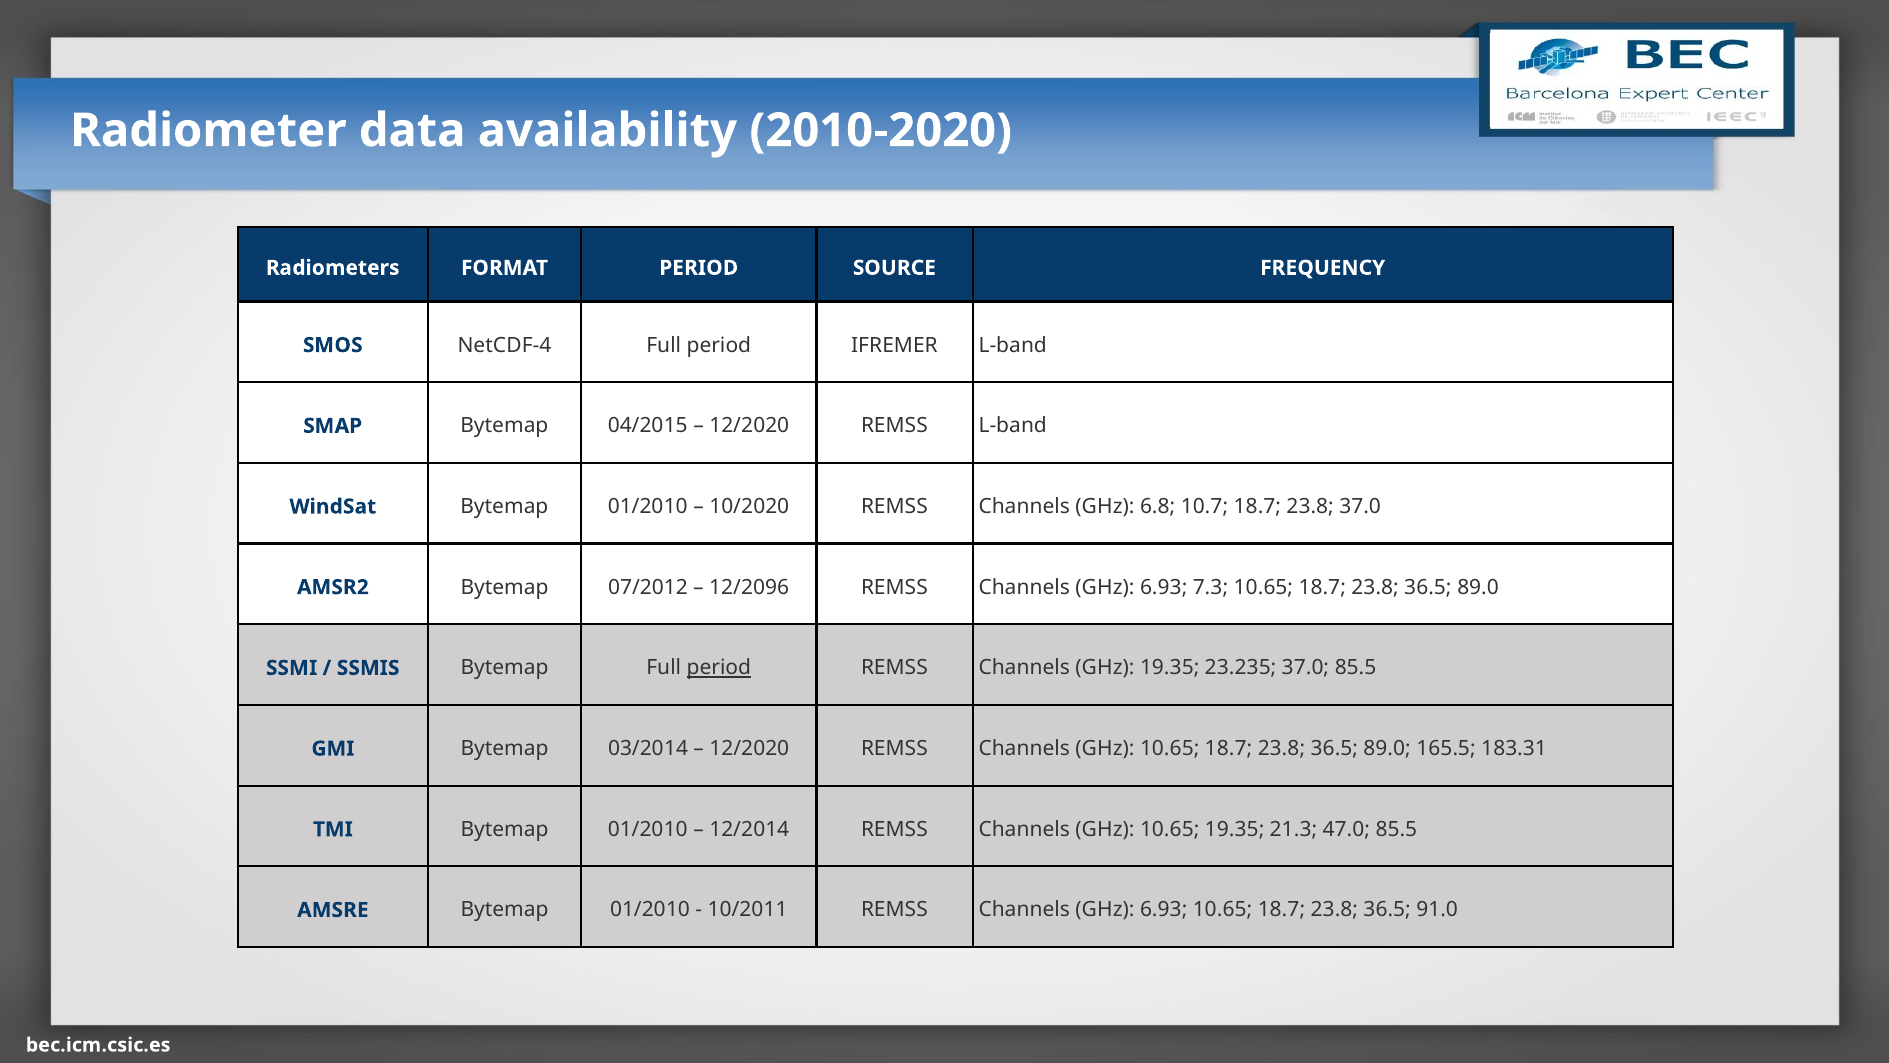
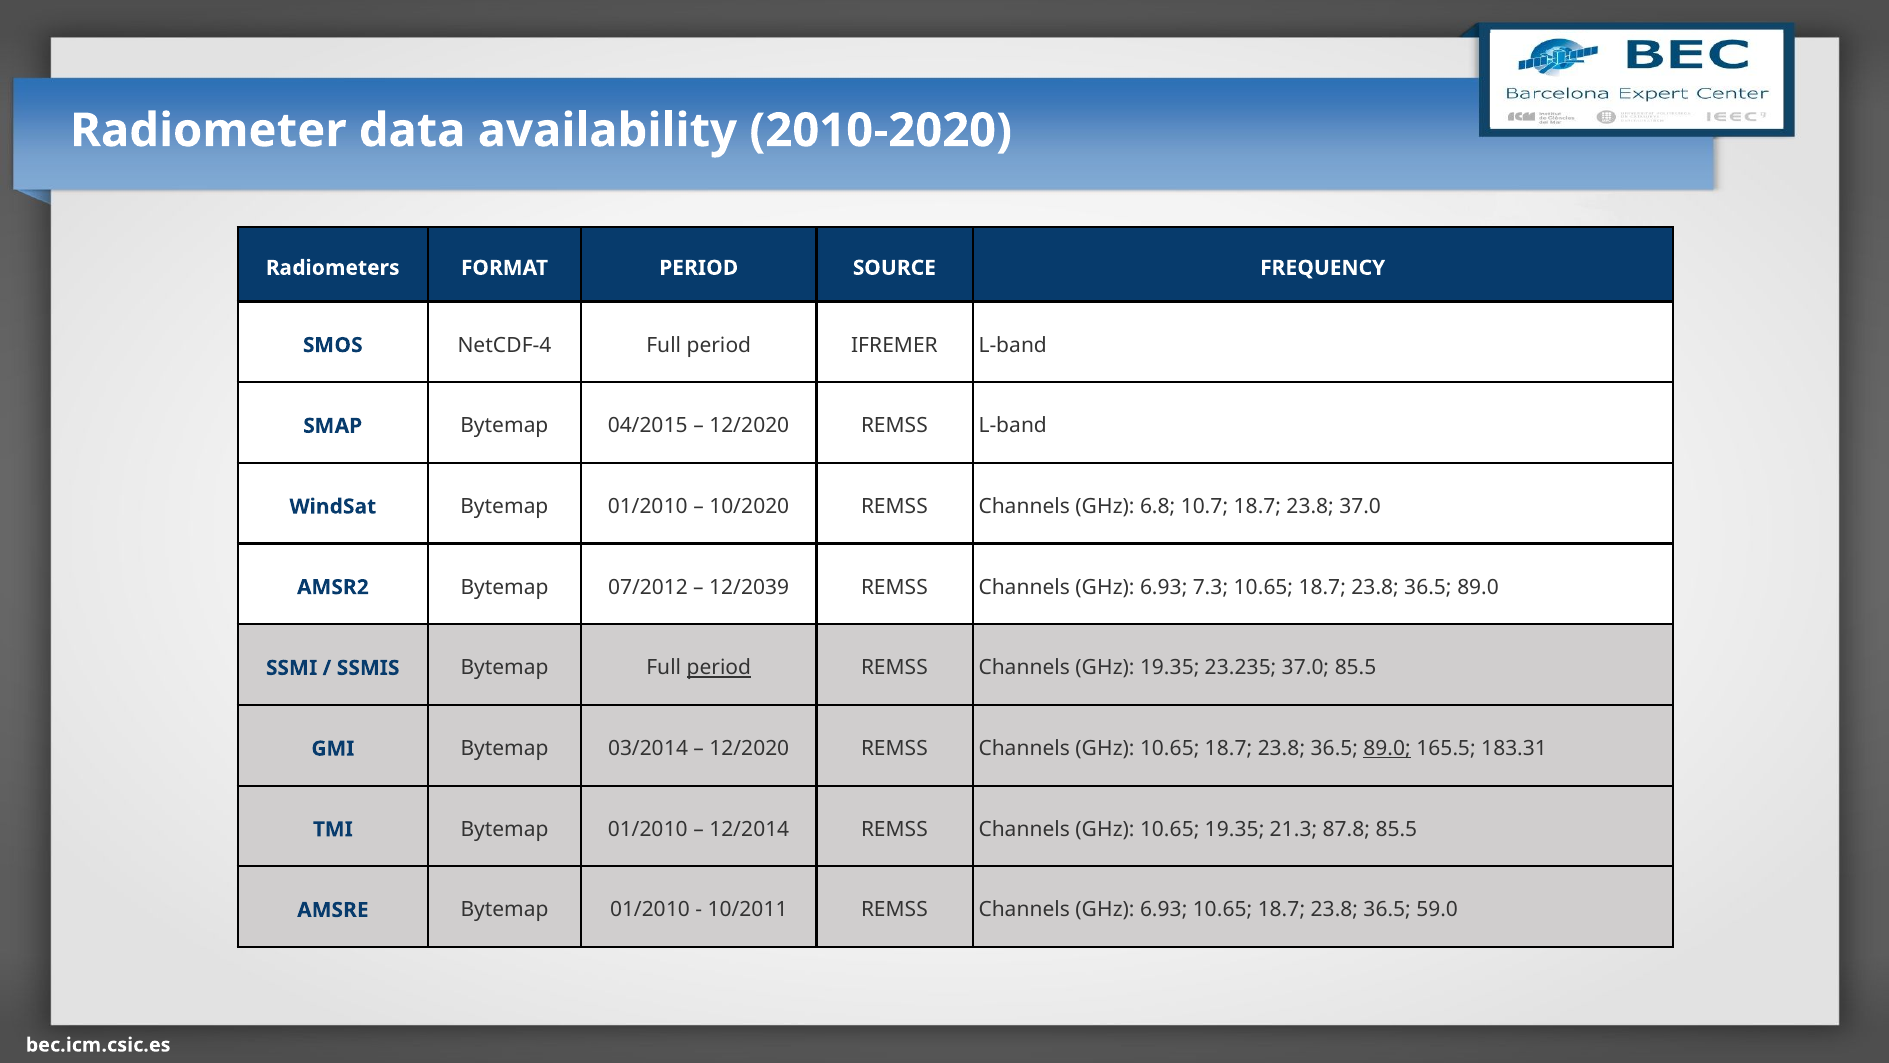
12/2096: 12/2096 -> 12/2039
89.0 at (1387, 749) underline: none -> present
47.0: 47.0 -> 87.8
91.0: 91.0 -> 59.0
